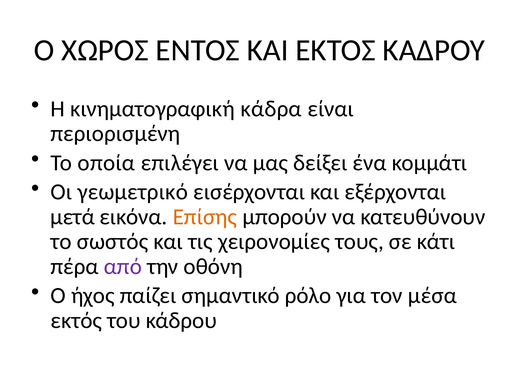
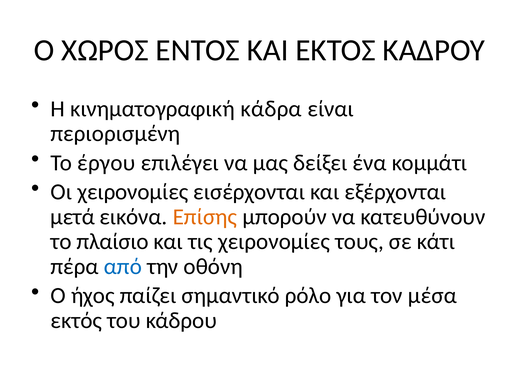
οποία: οποία -> έργου
Οι γεωμετρικό: γεωμετρικό -> χειρονομίες
σωστός: σωστός -> πλαίσιο
από colour: purple -> blue
